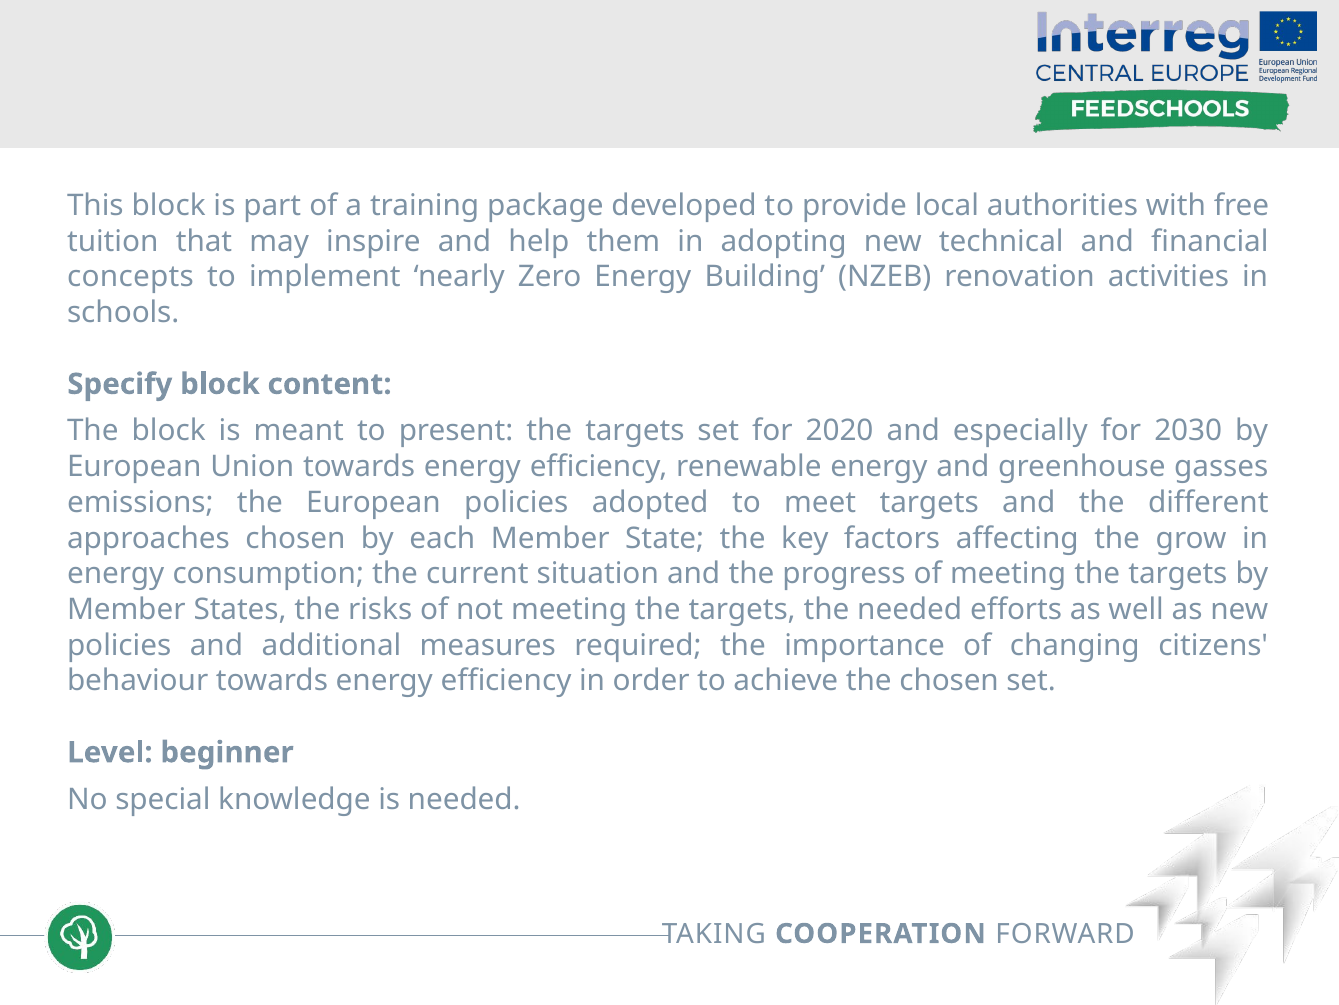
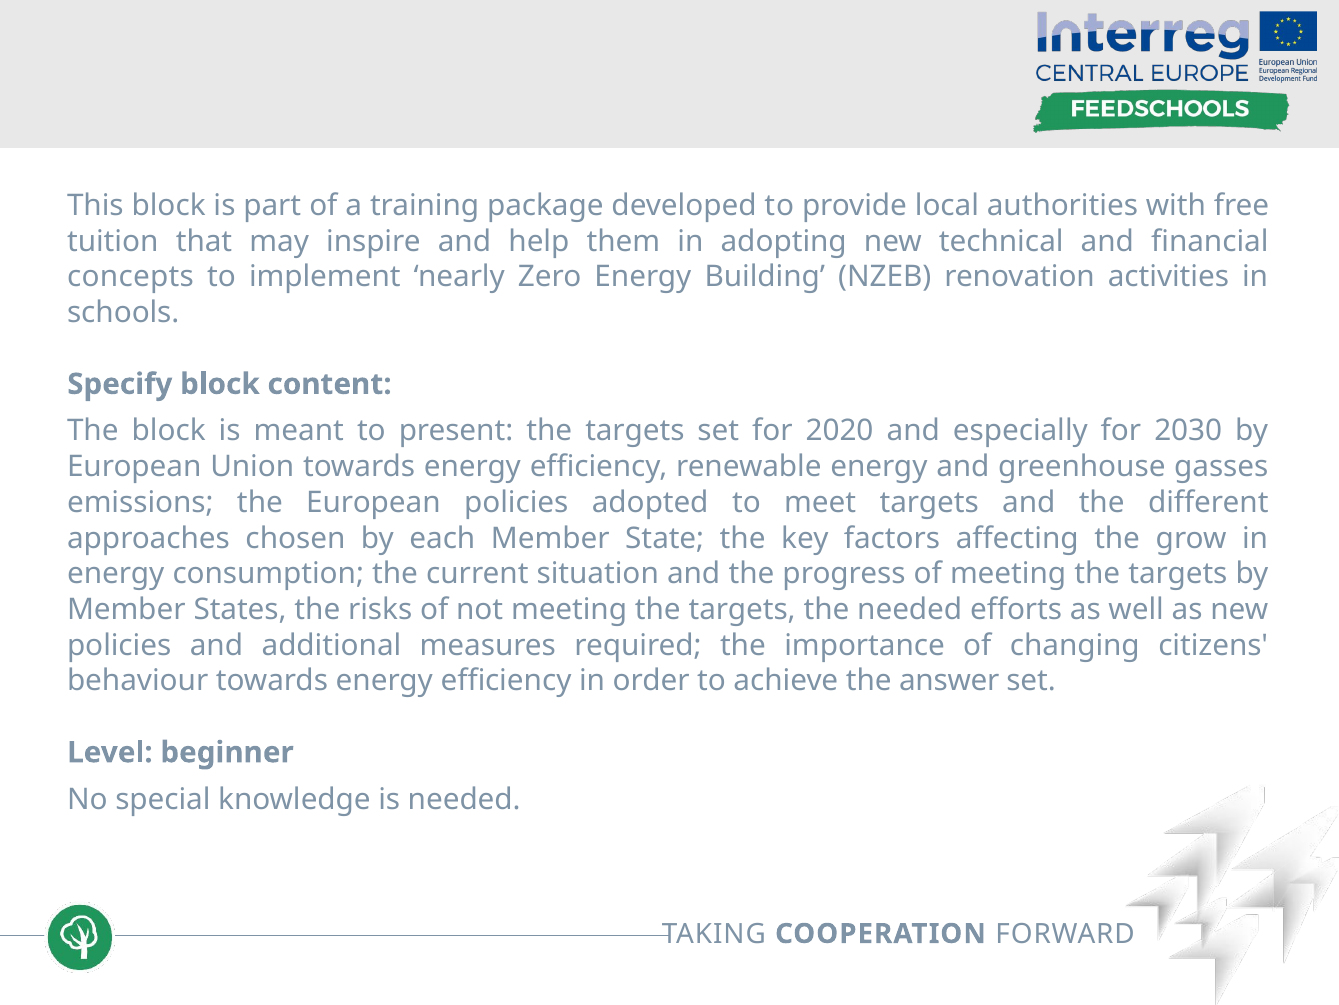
the chosen: chosen -> answer
